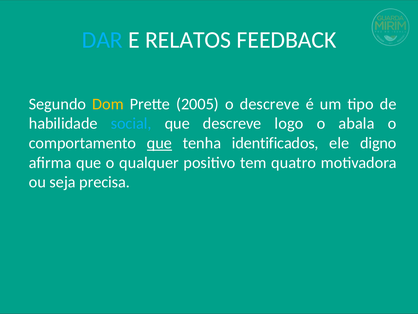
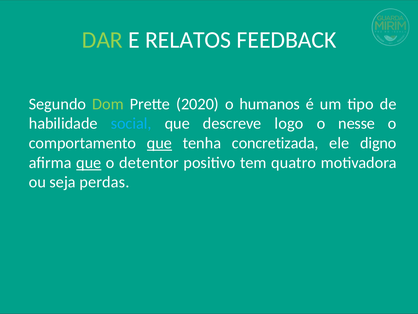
DAR colour: light blue -> light green
Dom colour: yellow -> light green
2005: 2005 -> 2020
o descreve: descreve -> humanos
abala: abala -> nesse
identificados: identificados -> concretizada
que at (89, 162) underline: none -> present
qualquer: qualquer -> detentor
precisa: precisa -> perdas
